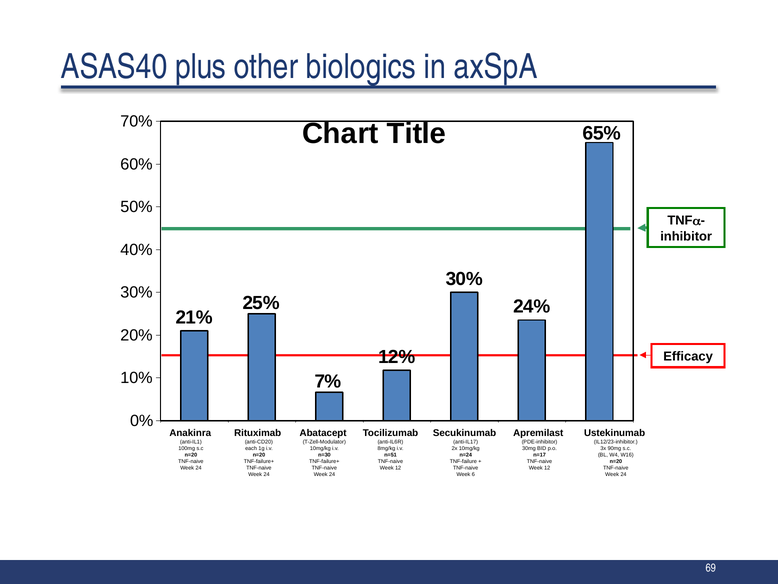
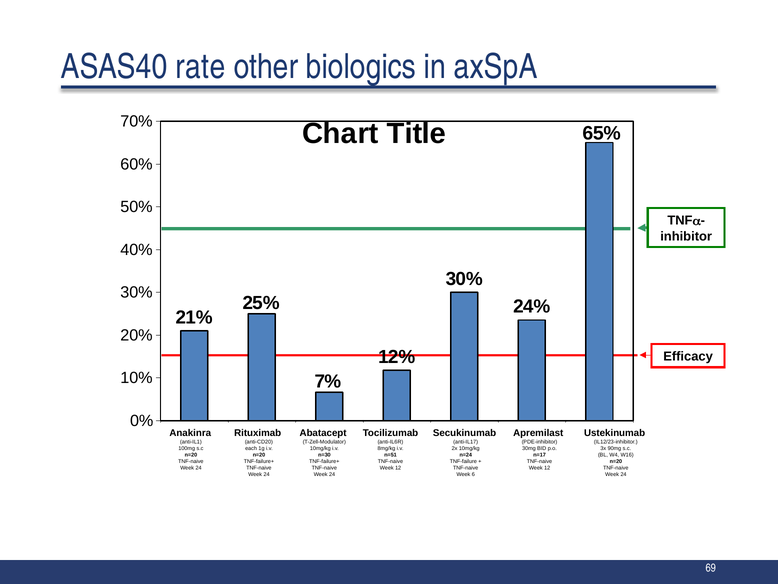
plus: plus -> rate
